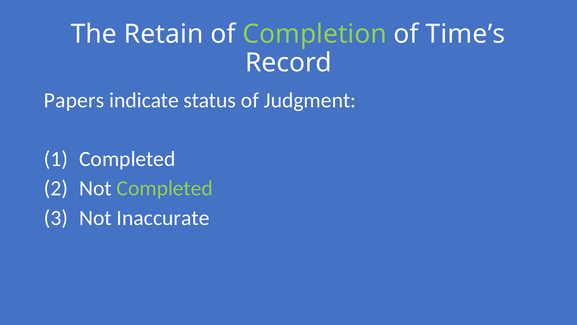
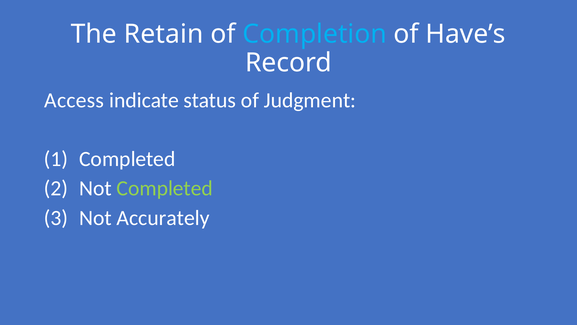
Completion colour: light green -> light blue
Time’s: Time’s -> Have’s
Papers: Papers -> Access
Inaccurate: Inaccurate -> Accurately
